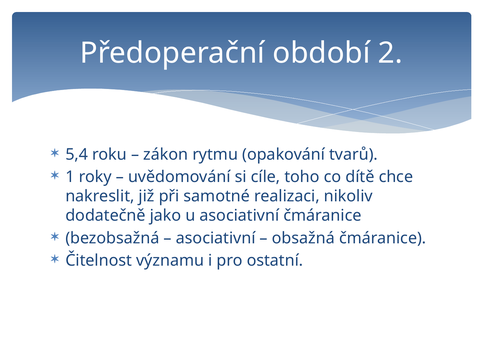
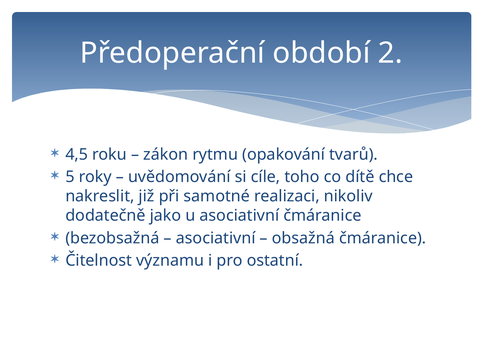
5,4: 5,4 -> 4,5
1: 1 -> 5
